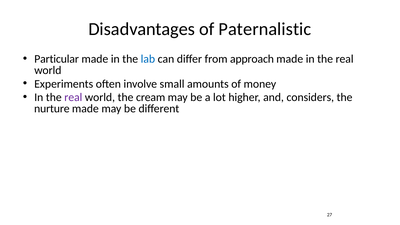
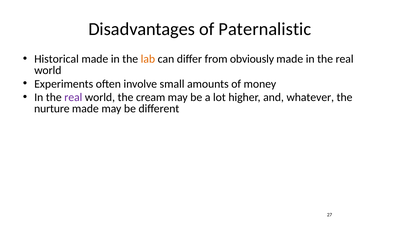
Particular: Particular -> Historical
lab colour: blue -> orange
approach: approach -> obviously
considers: considers -> whatever
